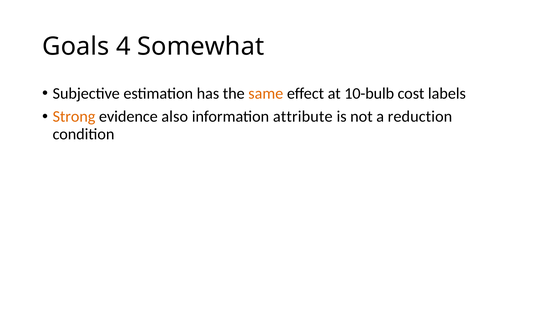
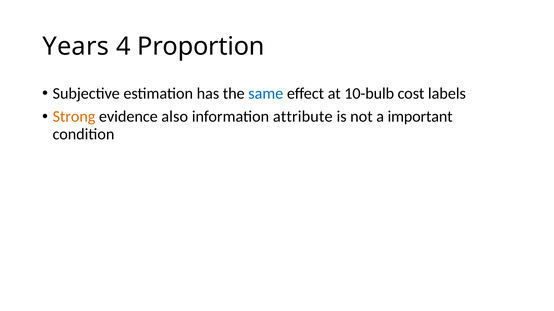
Goals: Goals -> Years
Somewhat: Somewhat -> Proportion
same colour: orange -> blue
reduction: reduction -> important
